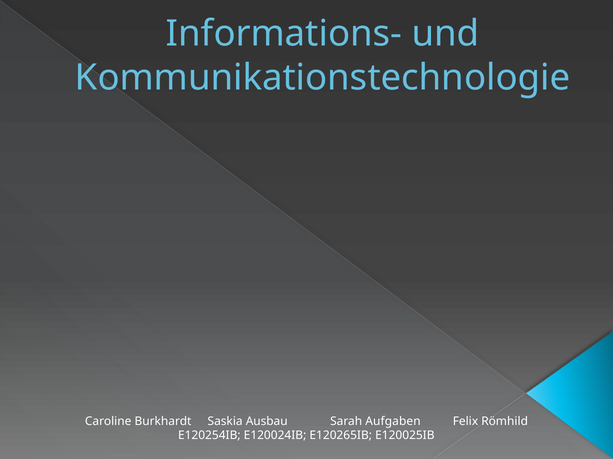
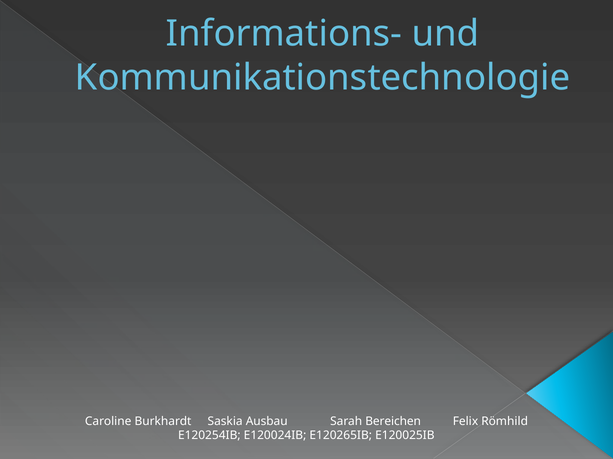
Aufgaben: Aufgaben -> Bereichen
